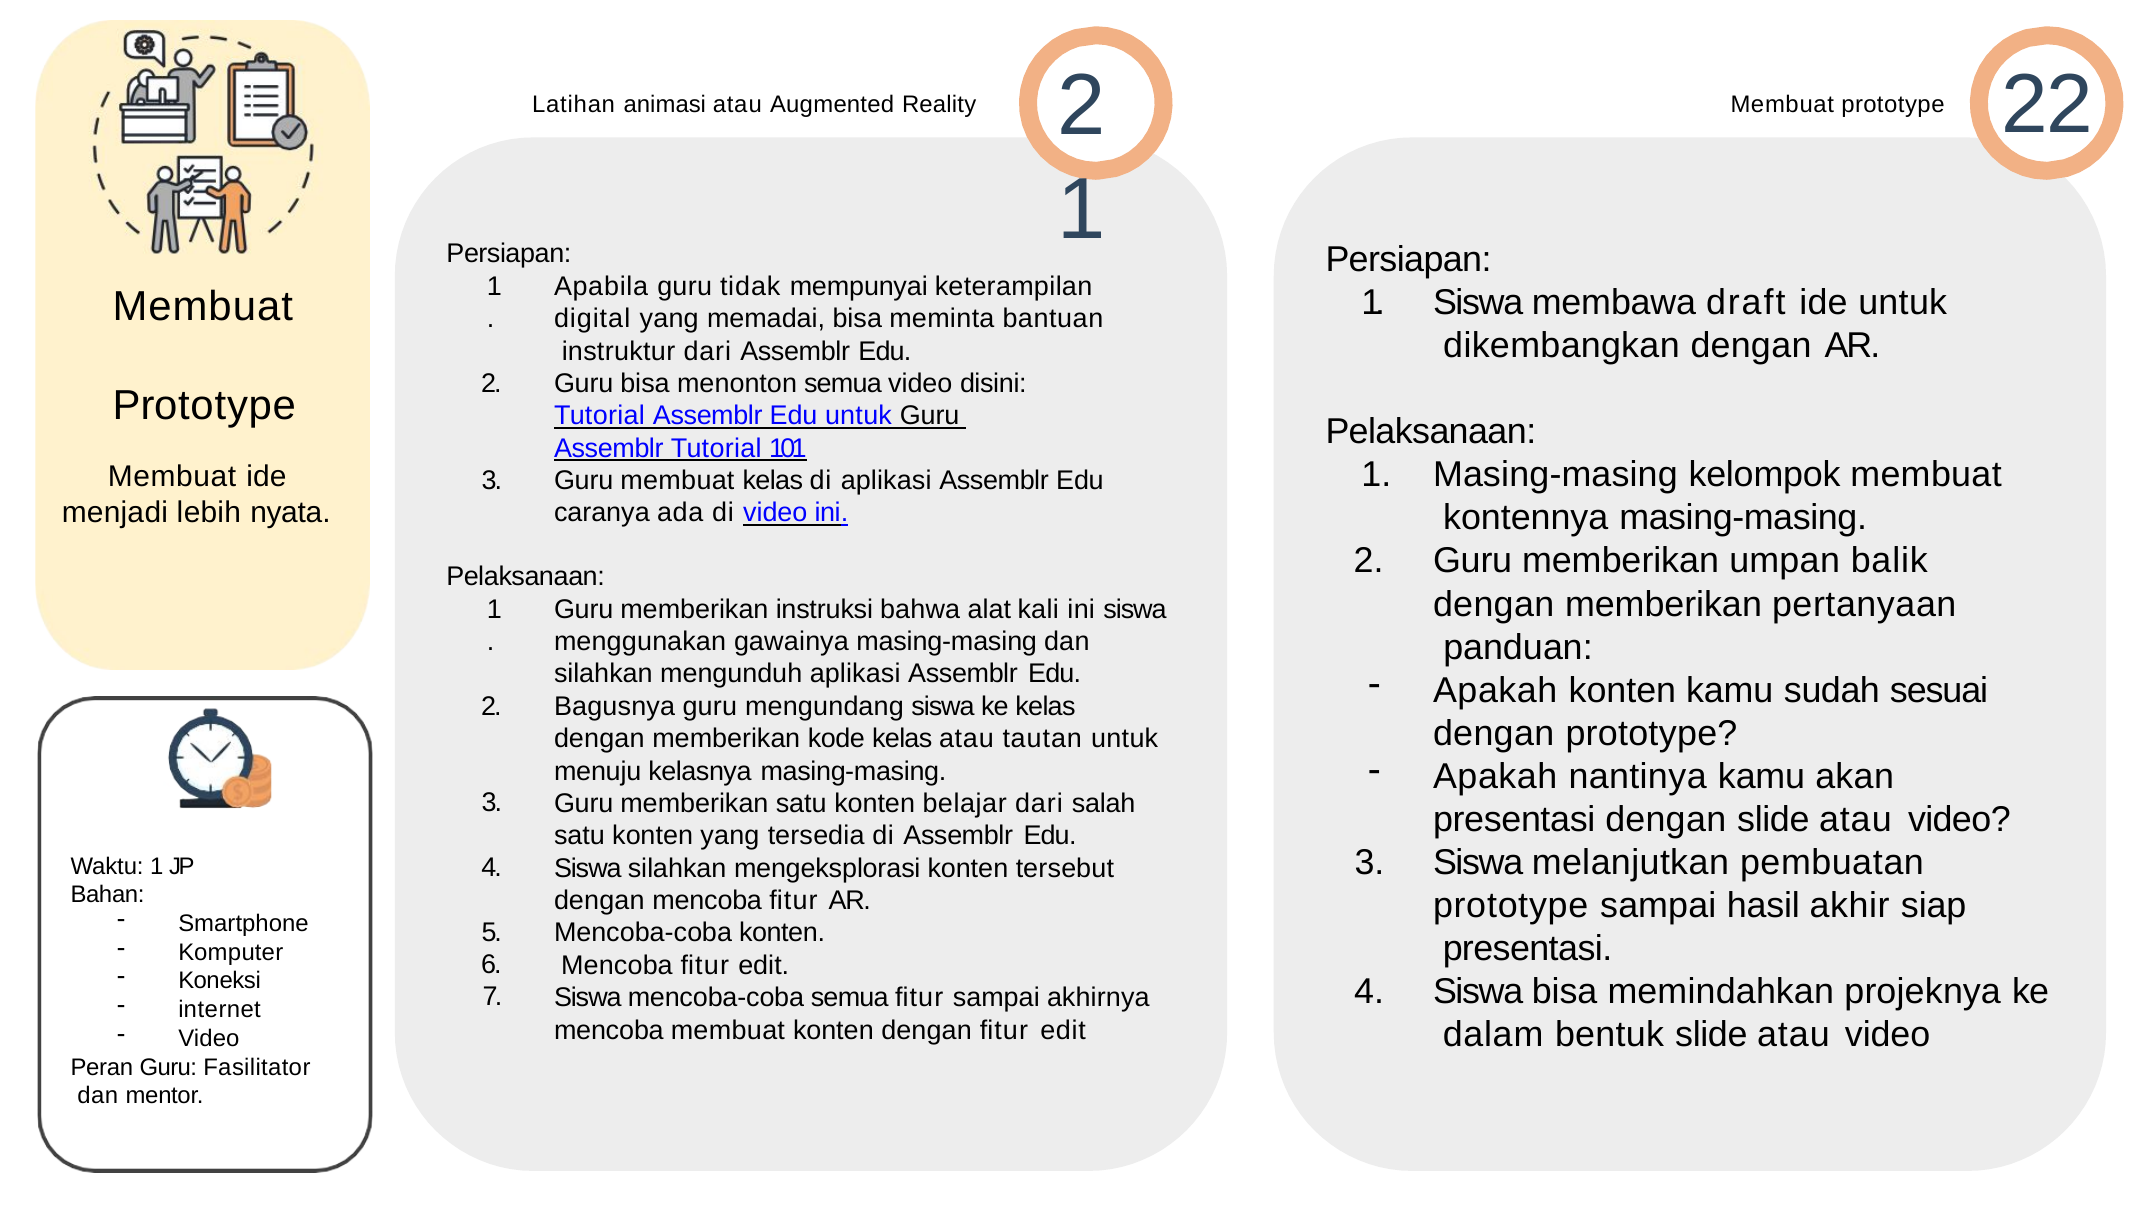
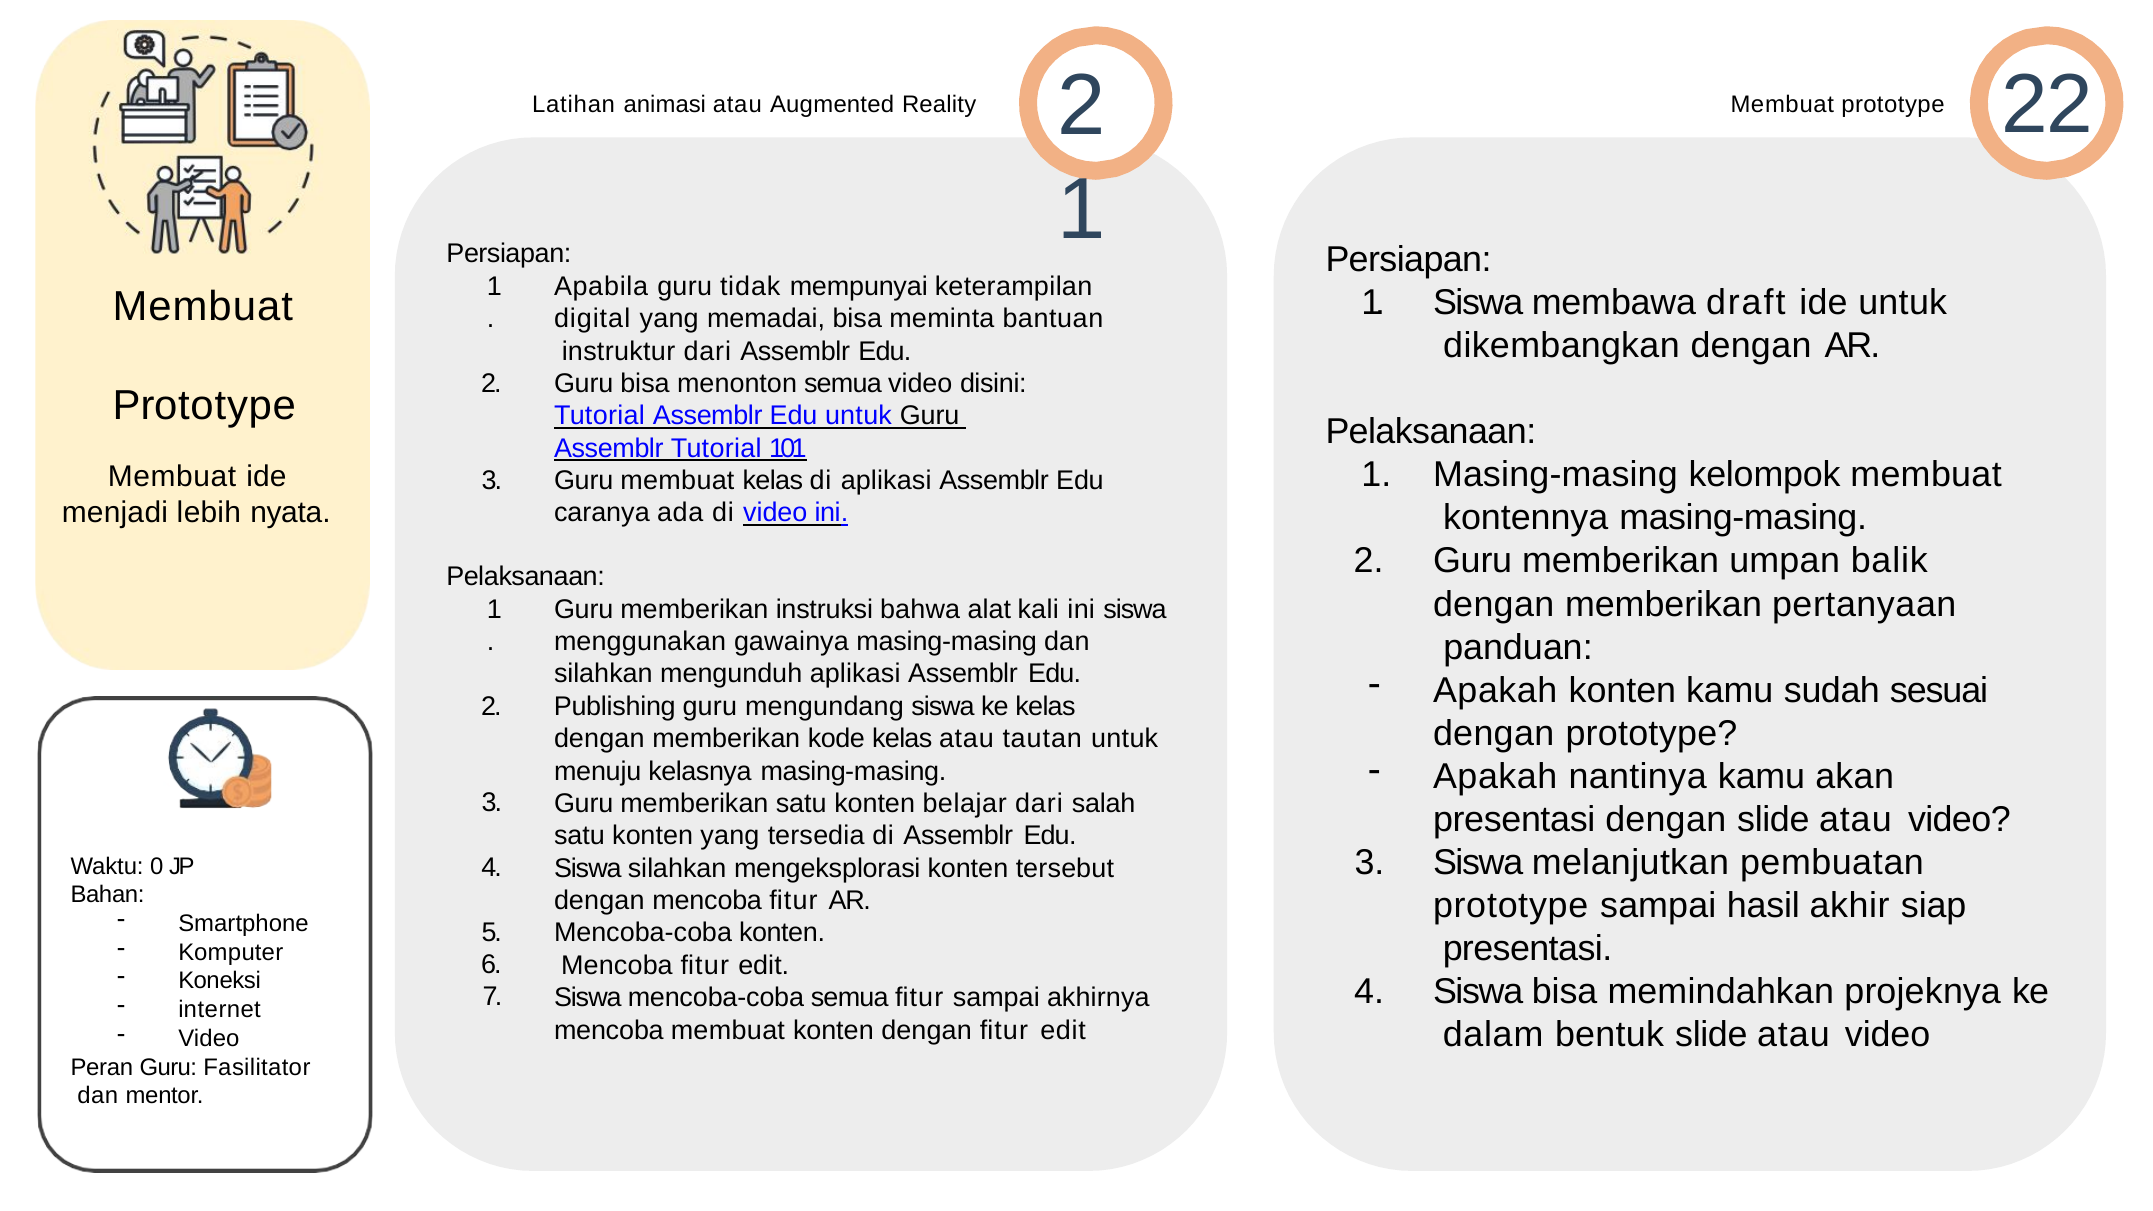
Bagusnya: Bagusnya -> Publishing
Waktu 1: 1 -> 0
